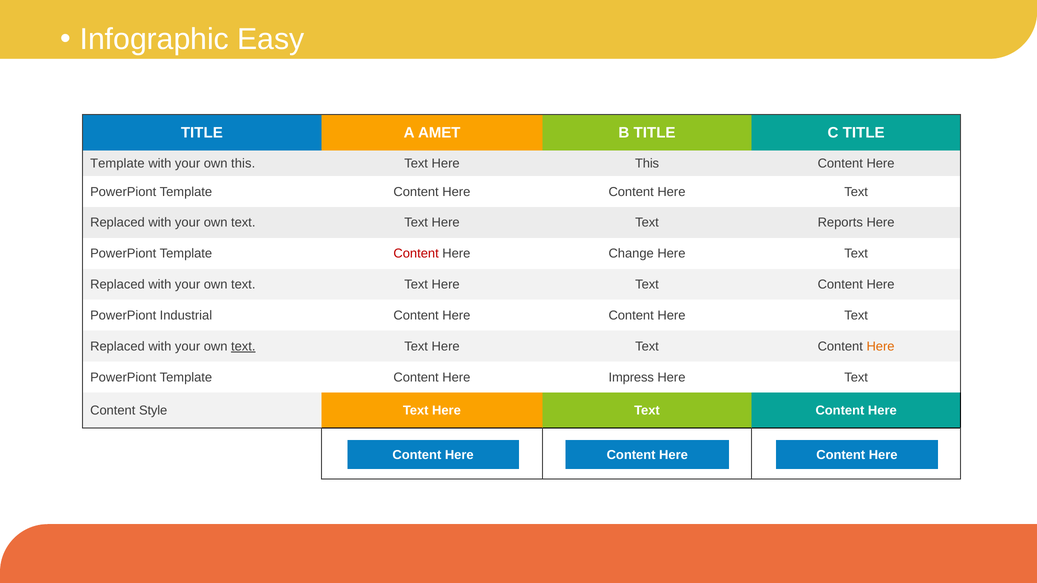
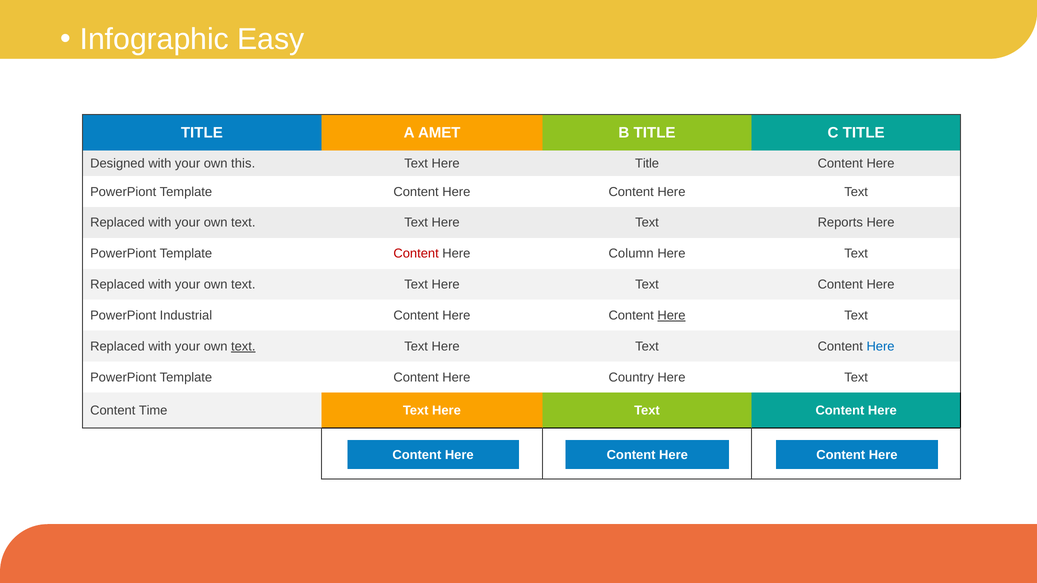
Template at (117, 164): Template -> Designed
Here This: This -> Title
Change: Change -> Column
Here at (671, 316) underline: none -> present
Here at (881, 347) colour: orange -> blue
Impress: Impress -> Country
Style: Style -> Time
